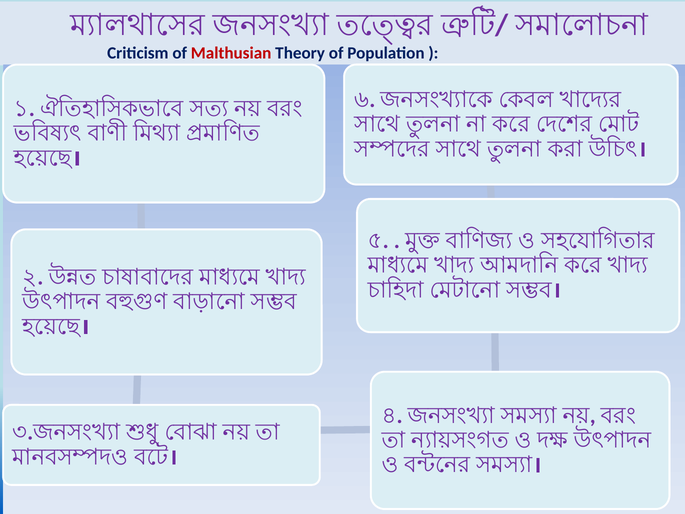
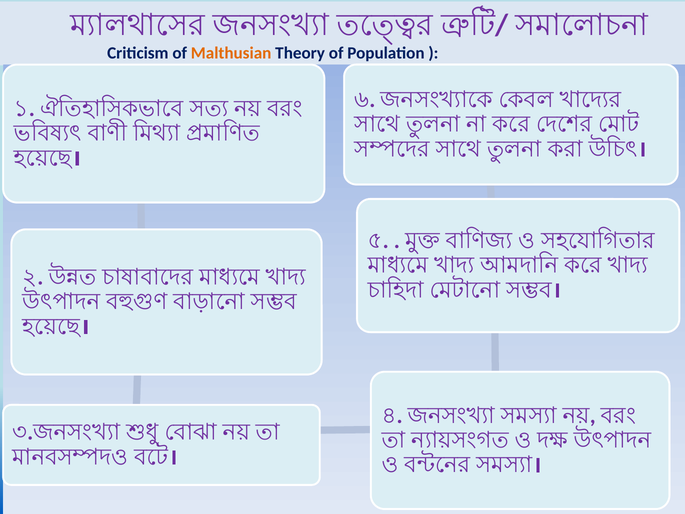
Malthusian colour: red -> orange
